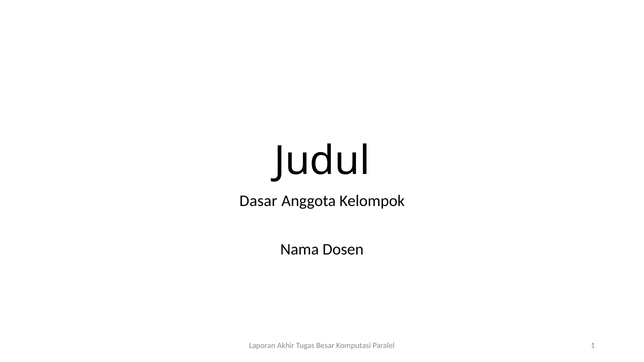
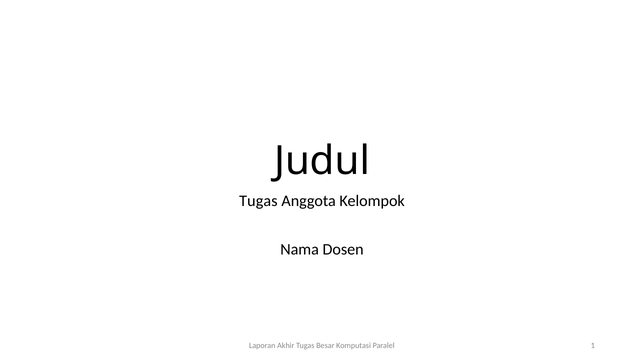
Dasar at (258, 201): Dasar -> Tugas
